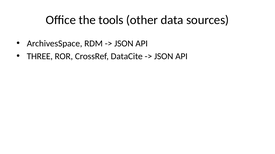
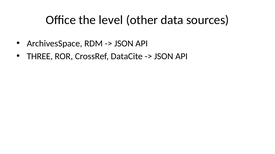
tools: tools -> level
